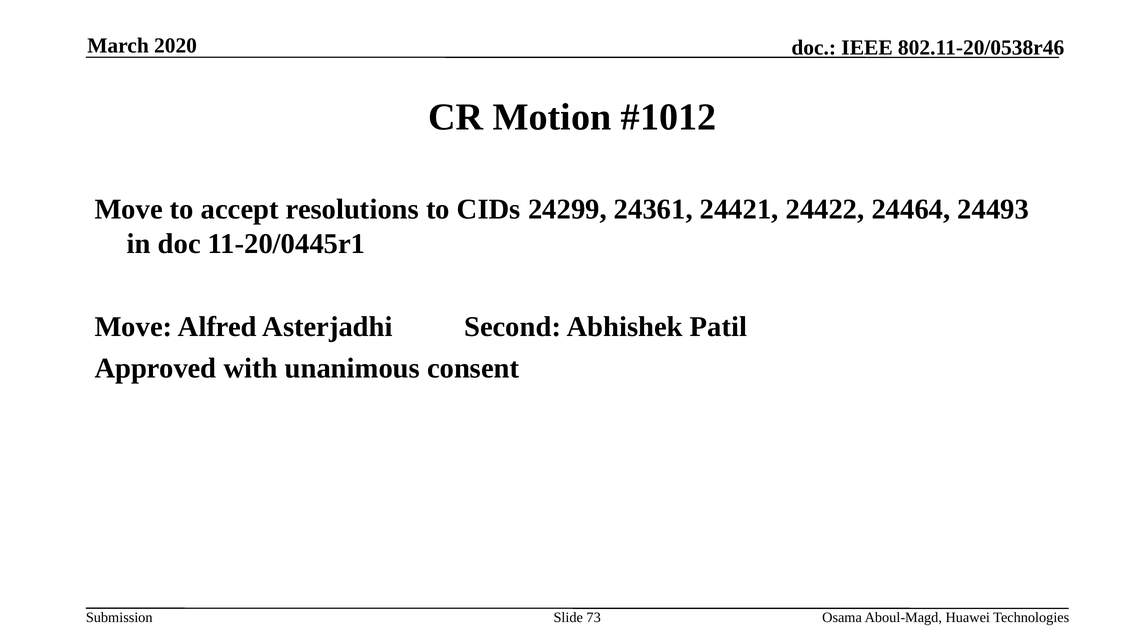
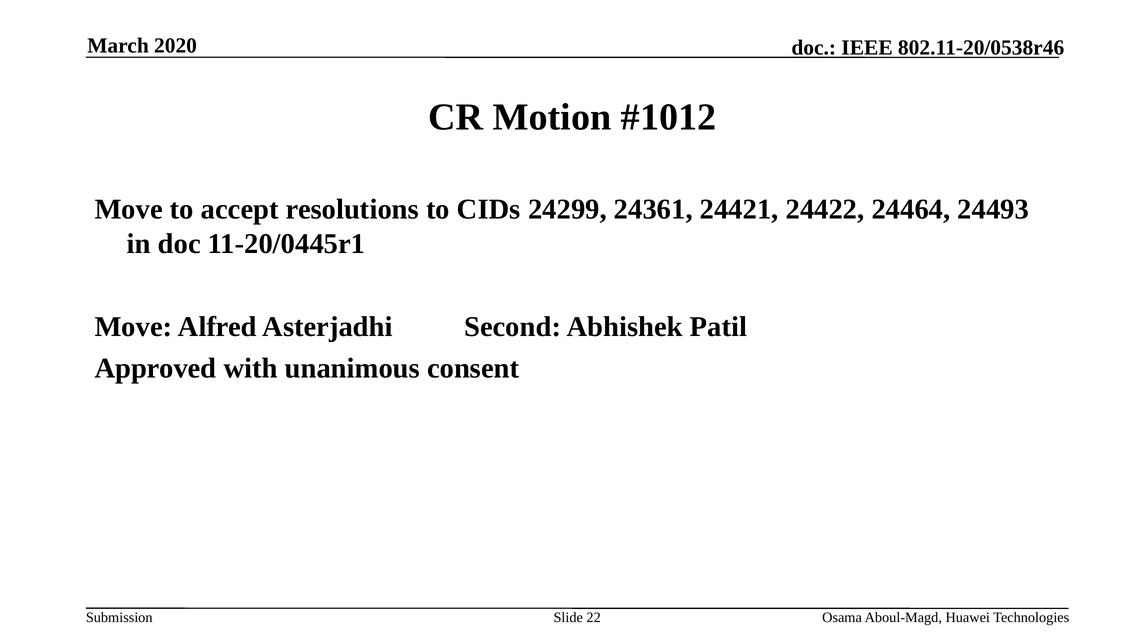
73: 73 -> 22
